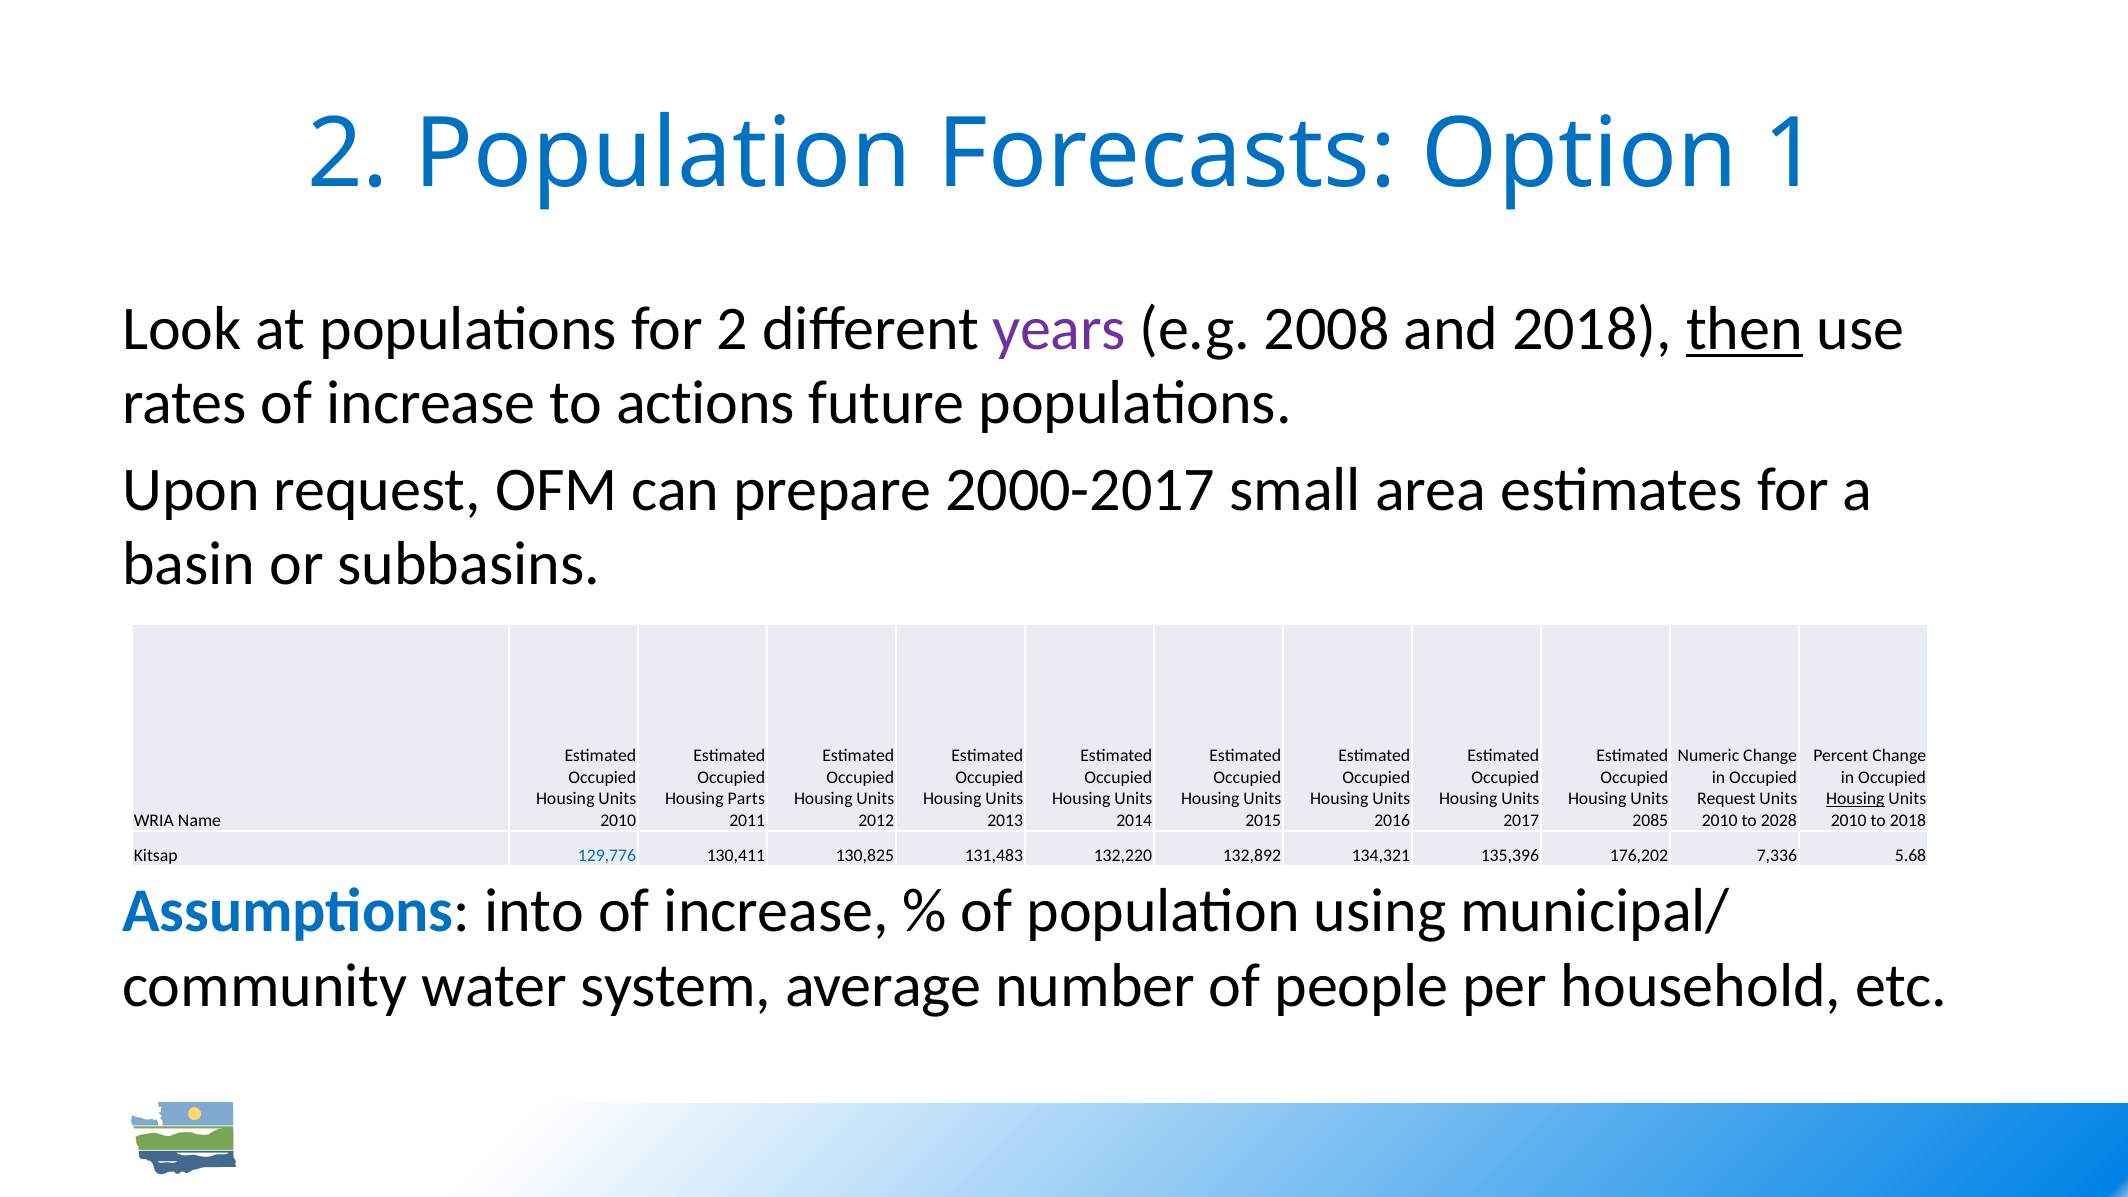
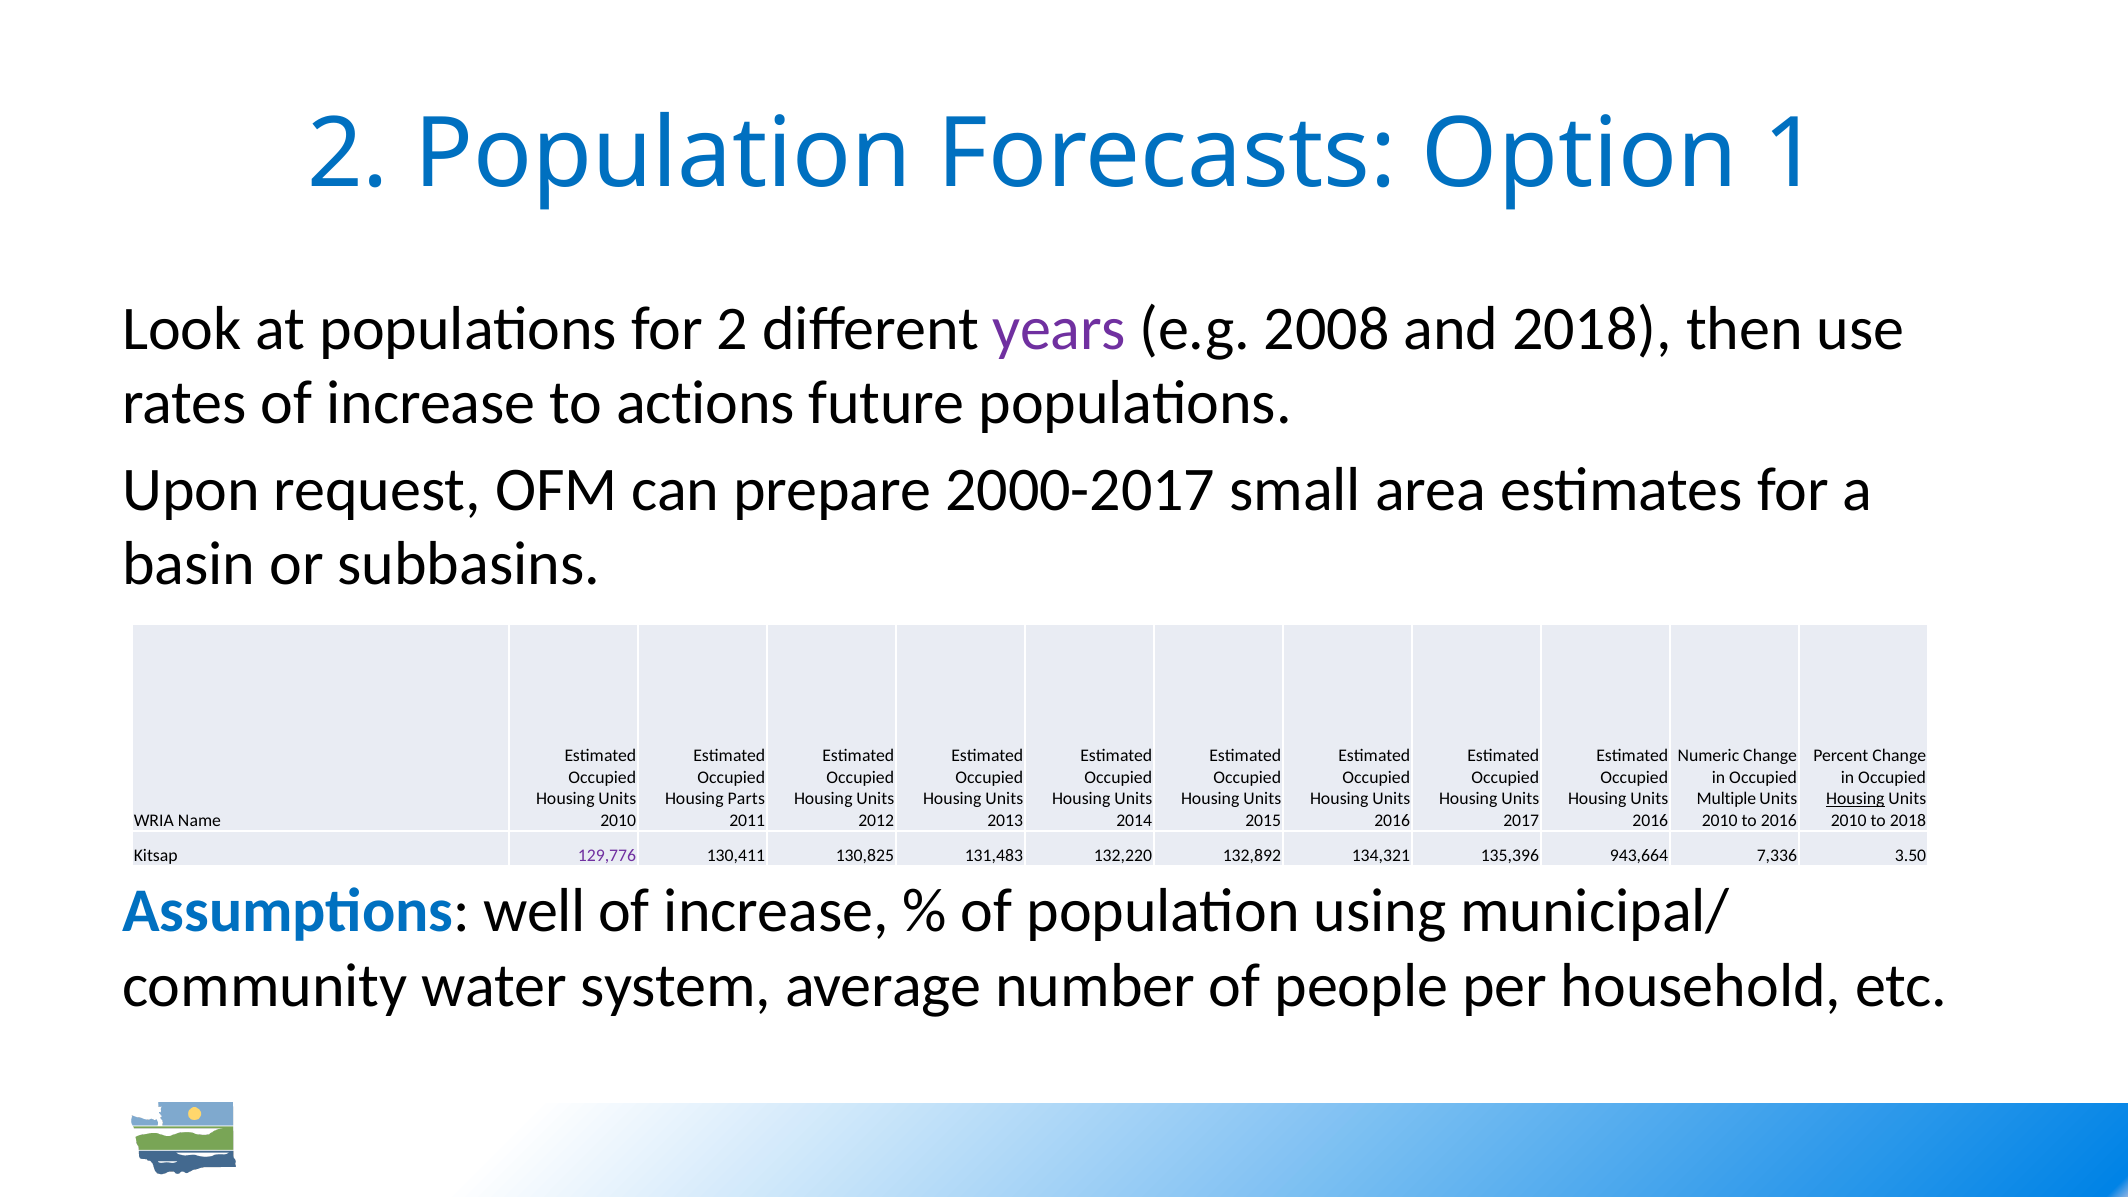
then underline: present -> none
Request at (1726, 799): Request -> Multiple
2085 at (1650, 821): 2085 -> 2016
to 2028: 2028 -> 2016
129,776 colour: blue -> purple
176,202: 176,202 -> 943,664
5.68: 5.68 -> 3.50
into: into -> well
